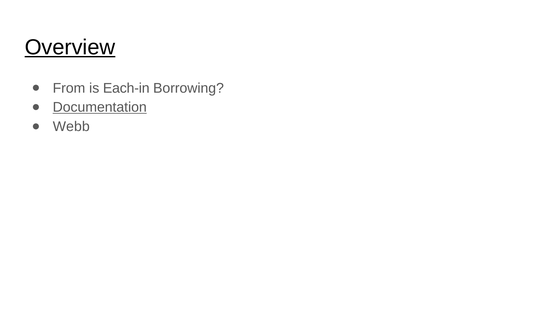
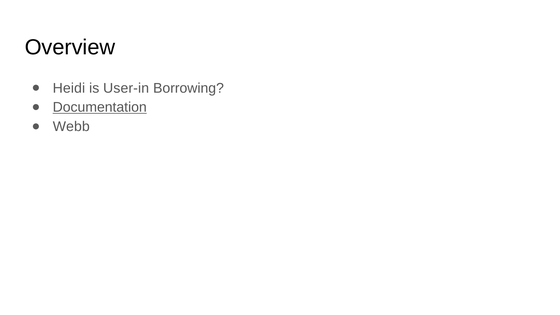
Overview underline: present -> none
From: From -> Heidi
Each-in: Each-in -> User-in
